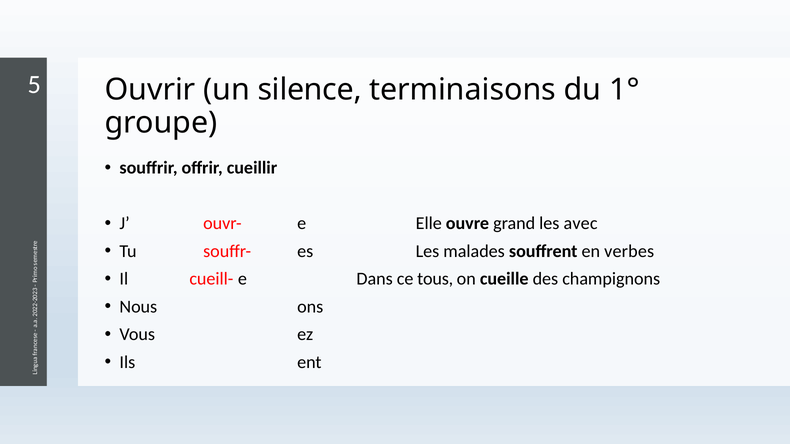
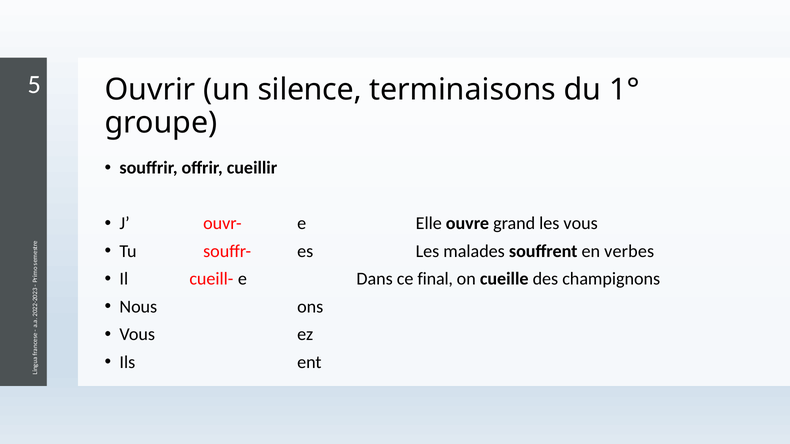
les avec: avec -> vous
tous: tous -> final
